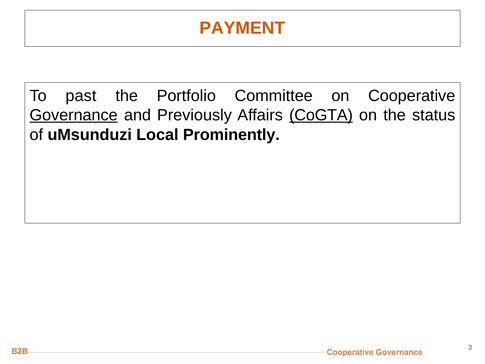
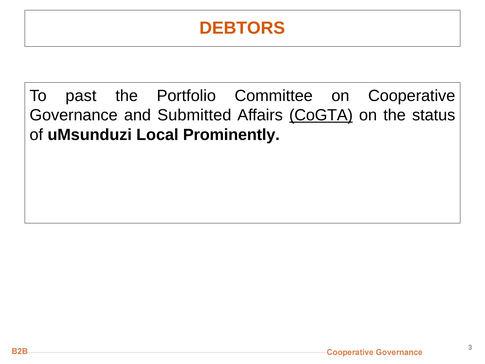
PAYMENT: PAYMENT -> DEBTORS
Governance underline: present -> none
Previously: Previously -> Submitted
